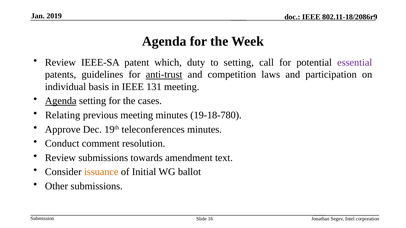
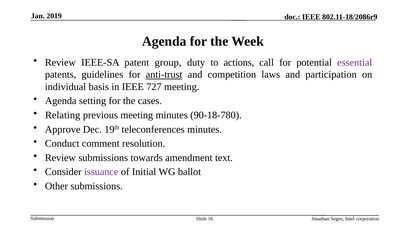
which: which -> group
to setting: setting -> actions
131: 131 -> 727
Agenda at (61, 101) underline: present -> none
19-18-780: 19-18-780 -> 90-18-780
issuance colour: orange -> purple
